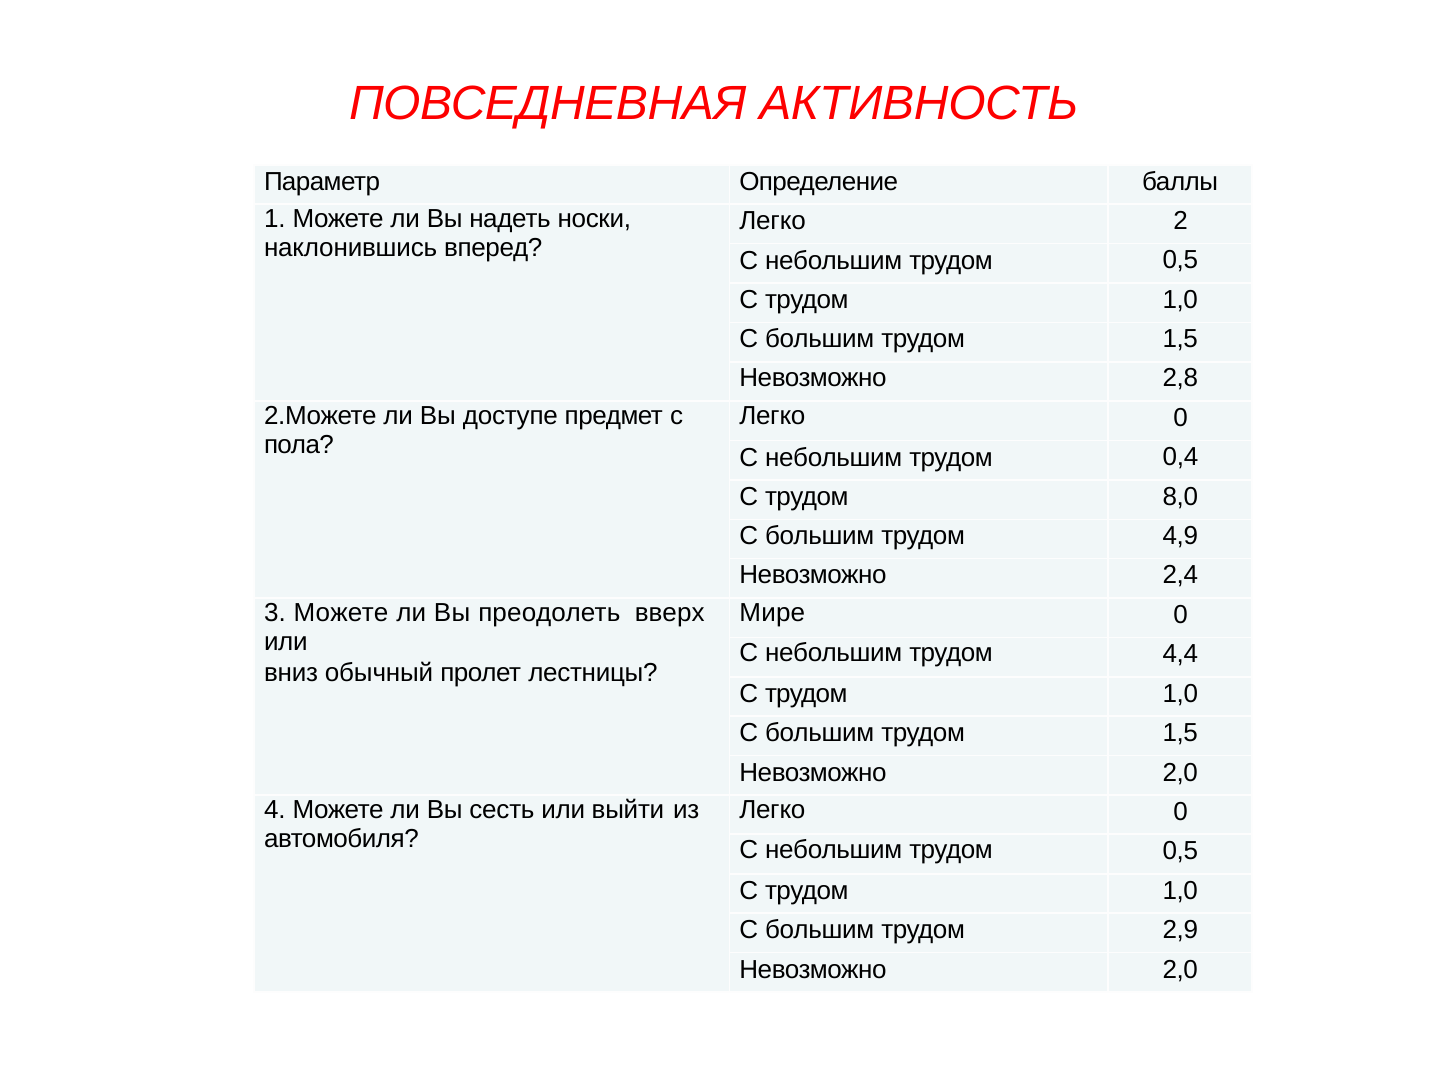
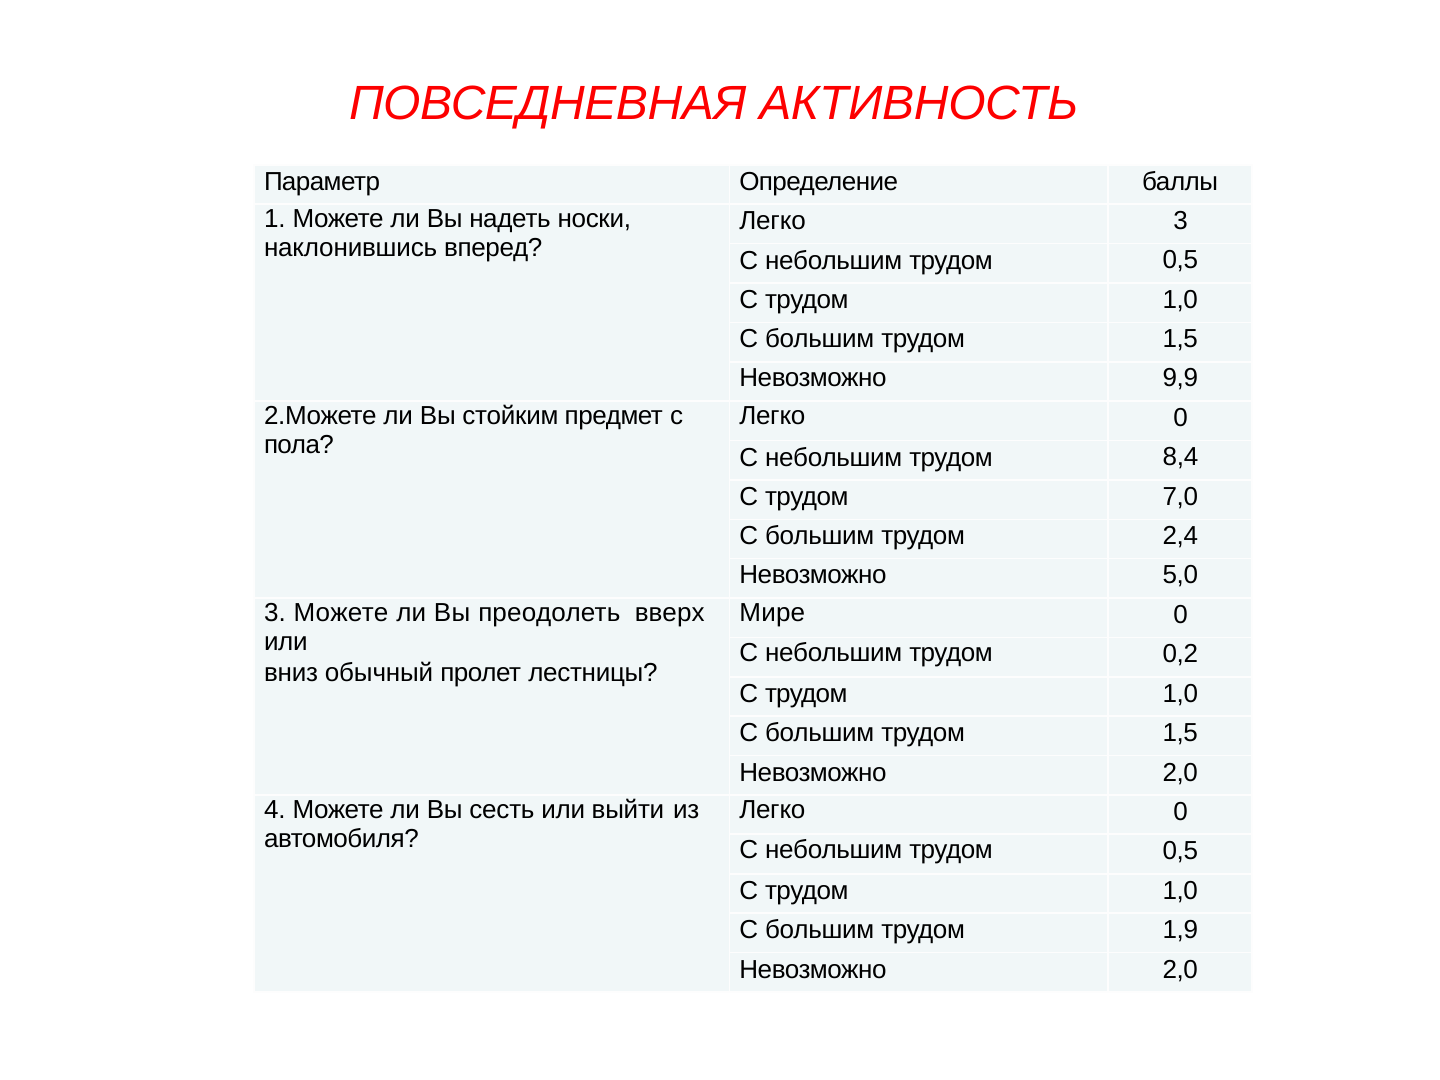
Легко 2: 2 -> 3
2,8: 2,8 -> 9,9
доступе: доступе -> стойким
0,4: 0,4 -> 8,4
8,0: 8,0 -> 7,0
4,9: 4,9 -> 2,4
2,4: 2,4 -> 5,0
4,4: 4,4 -> 0,2
2,9: 2,9 -> 1,9
